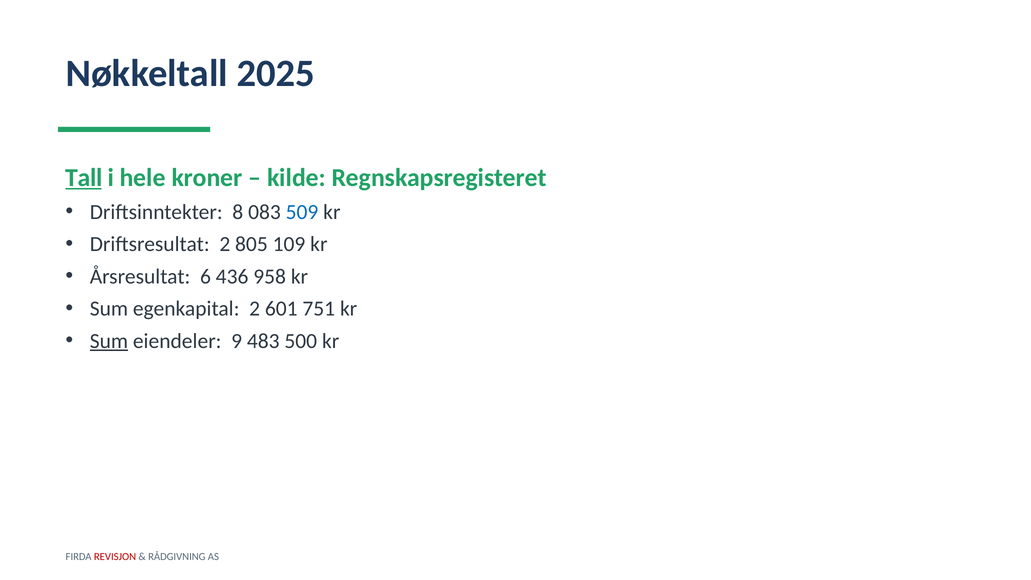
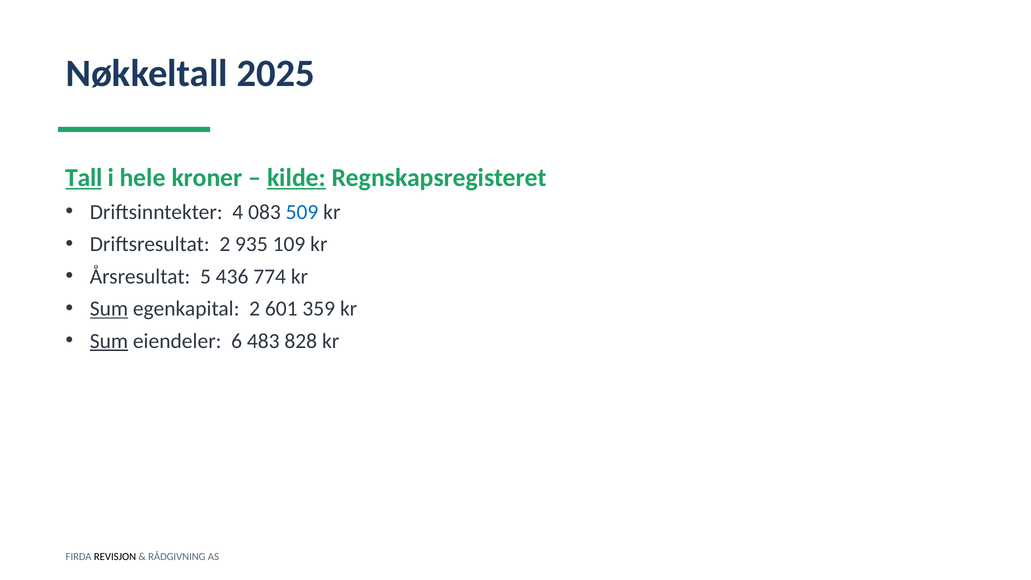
kilde underline: none -> present
8: 8 -> 4
805: 805 -> 935
6: 6 -> 5
958: 958 -> 774
Sum at (109, 309) underline: none -> present
751: 751 -> 359
9: 9 -> 6
500: 500 -> 828
REVISJON colour: red -> black
